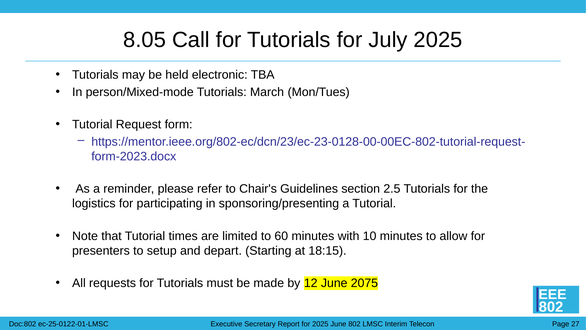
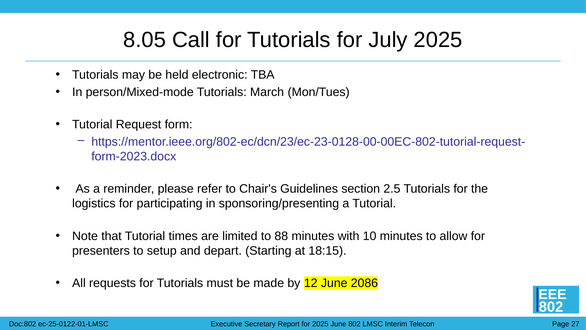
60: 60 -> 88
2075: 2075 -> 2086
